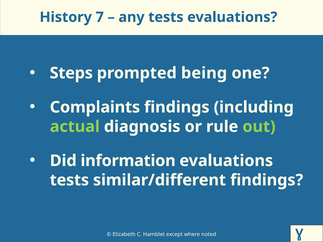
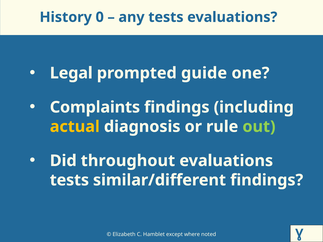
7: 7 -> 0
Steps: Steps -> Legal
being: being -> guide
actual colour: light green -> yellow
information: information -> throughout
